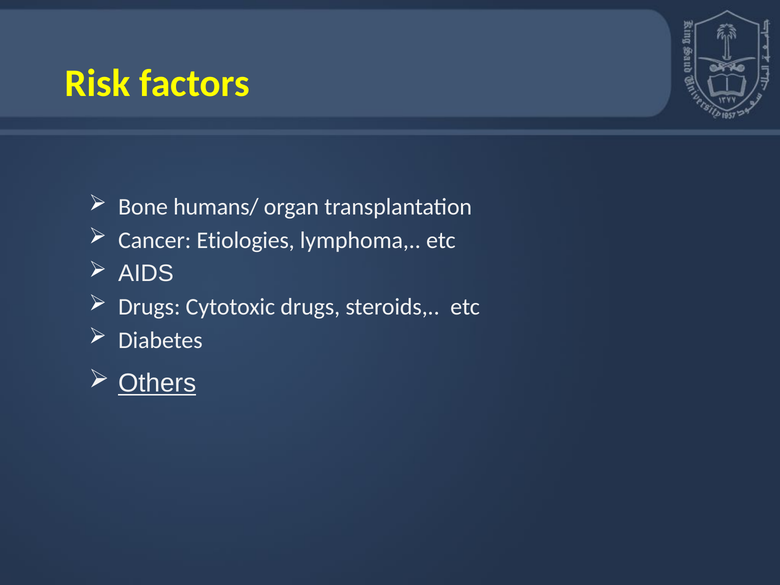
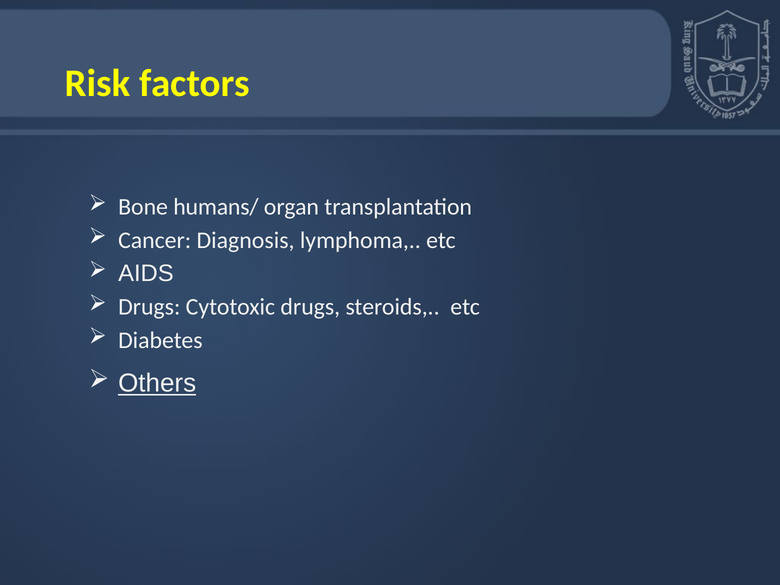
Etiologies: Etiologies -> Diagnosis
